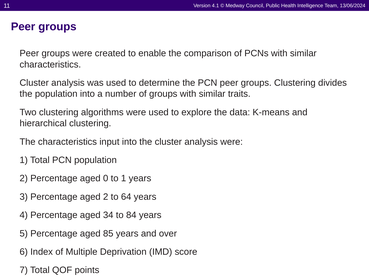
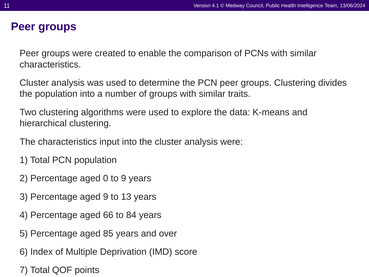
to 1: 1 -> 9
aged 2: 2 -> 9
64: 64 -> 13
34: 34 -> 66
